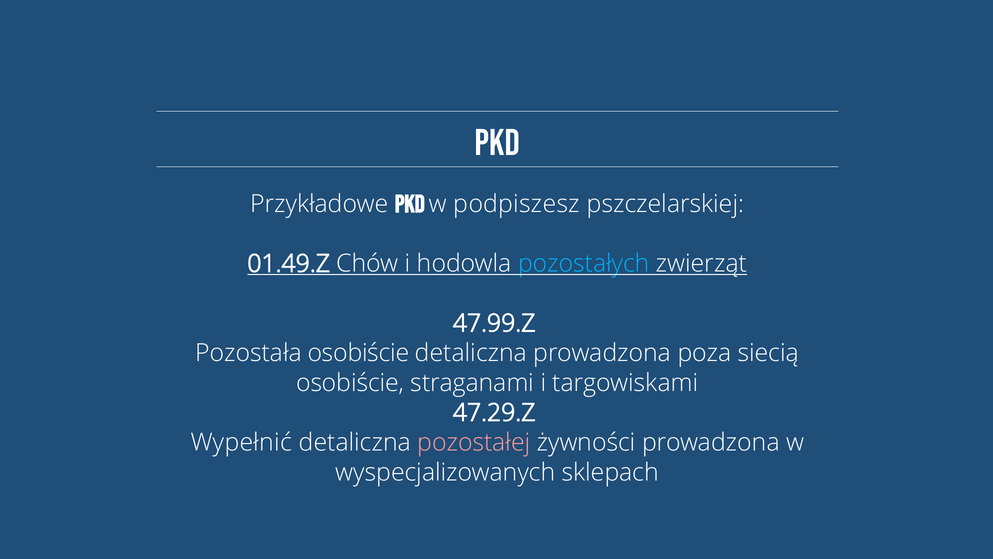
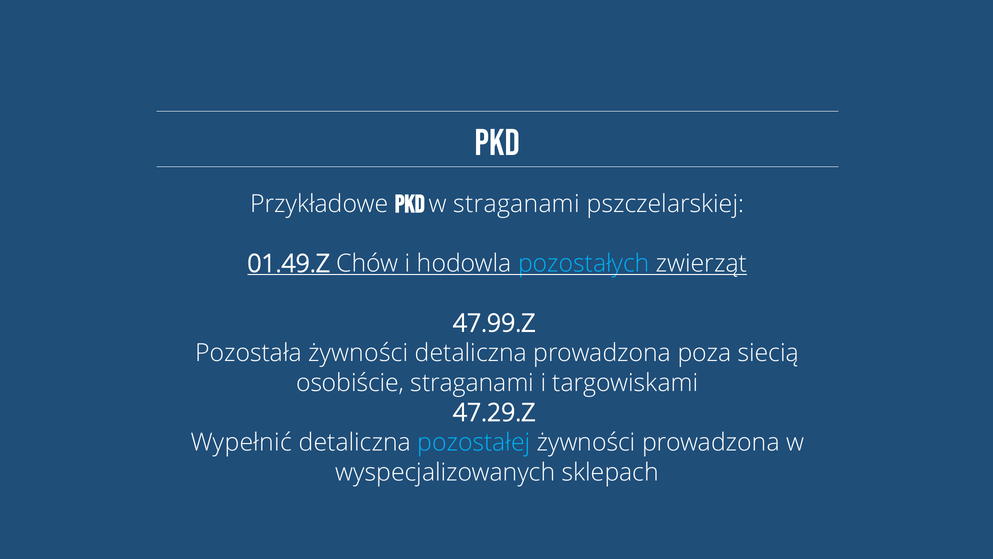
w podpiszesz: podpiszesz -> straganami
Pozostała osobiście: osobiście -> żywności
pozostałej colour: pink -> light blue
